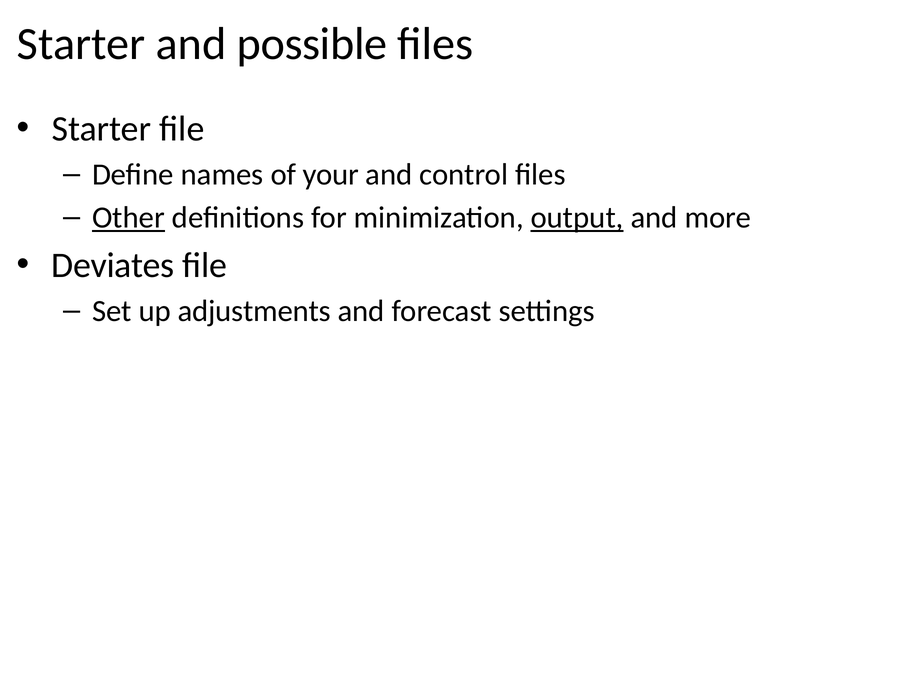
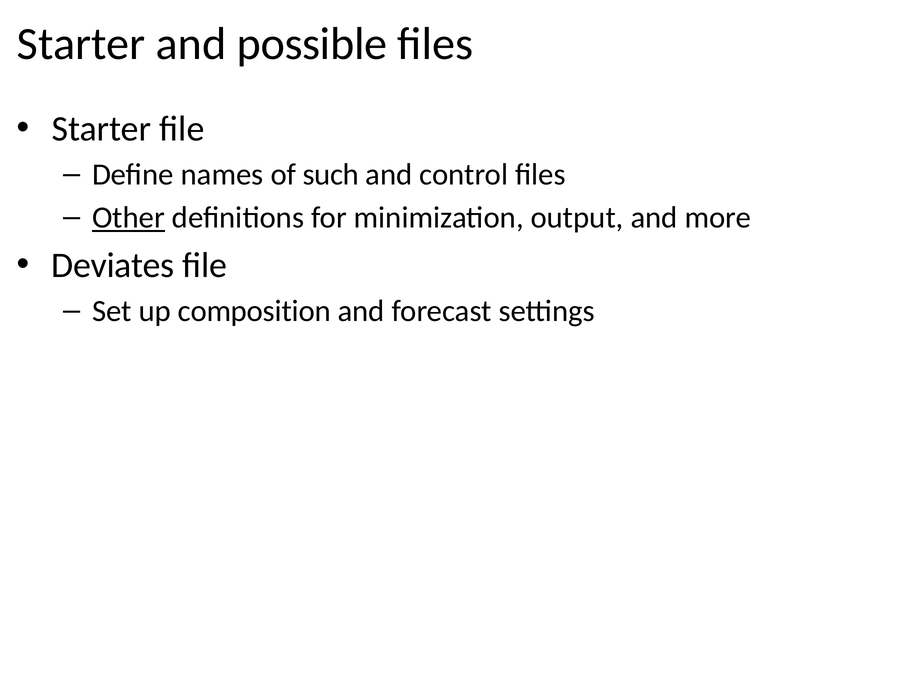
your: your -> such
output underline: present -> none
adjustments: adjustments -> composition
